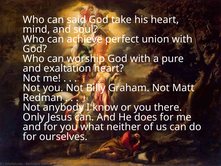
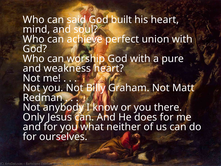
take: take -> built
exaltation: exaltation -> weakness
